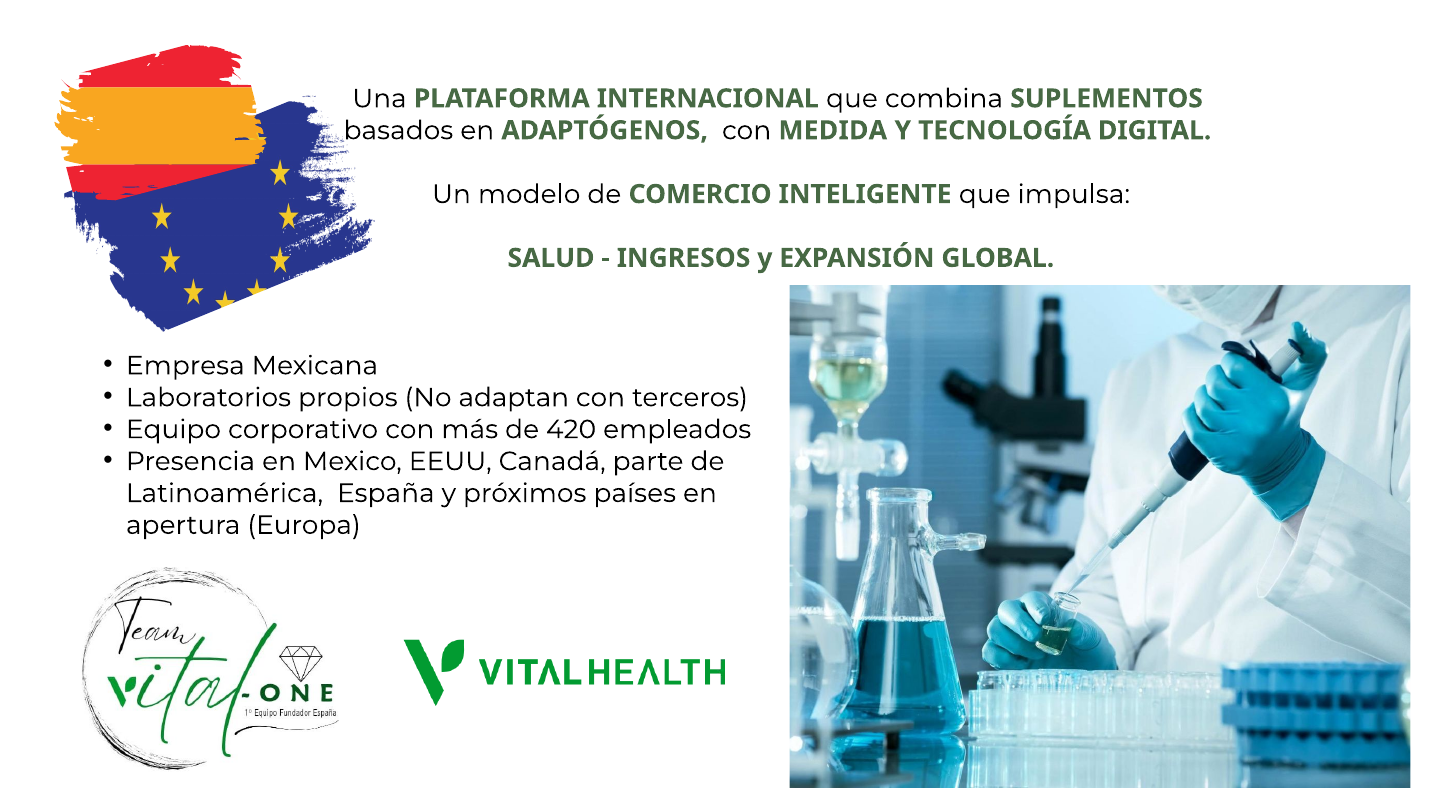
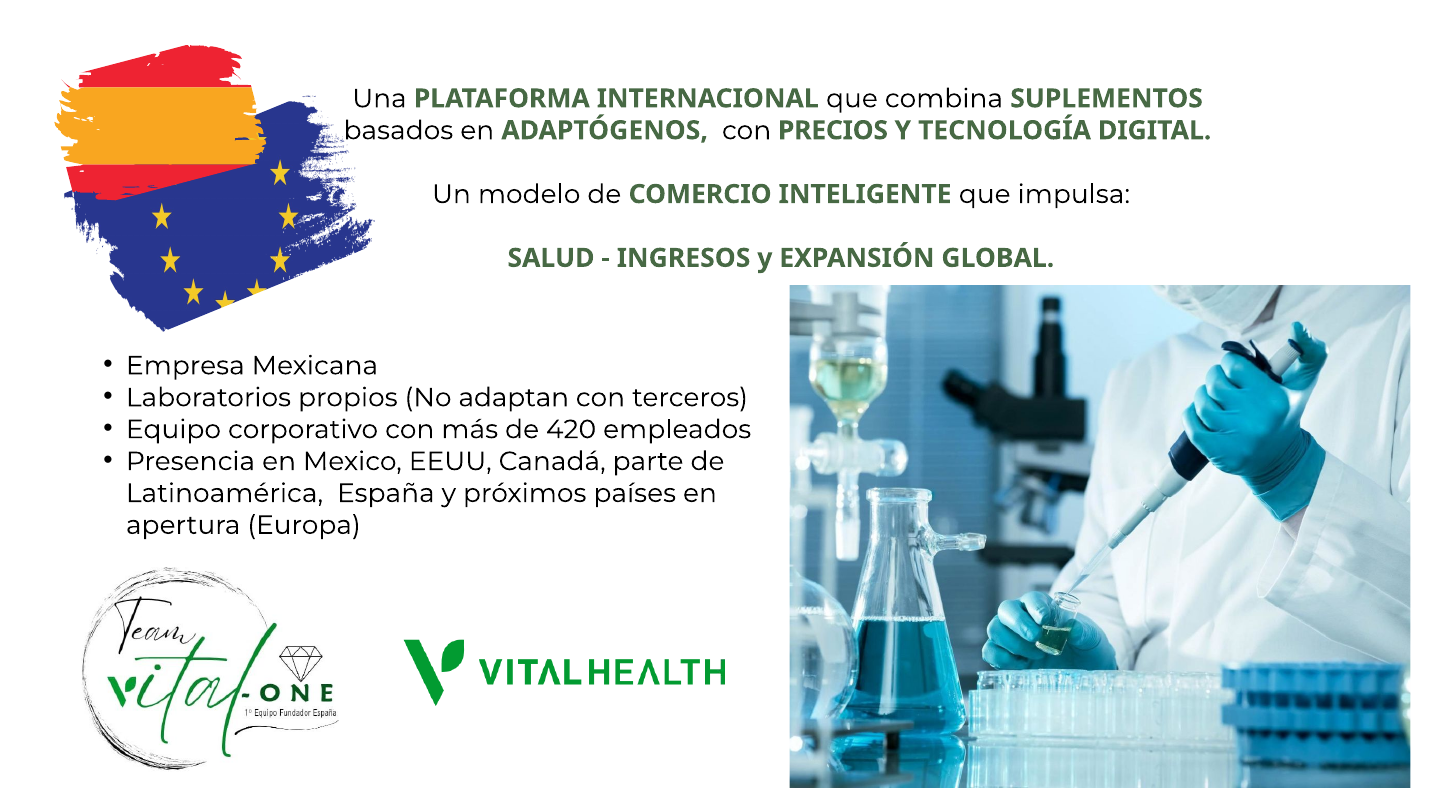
MEDIDA: MEDIDA -> PRECIOS
